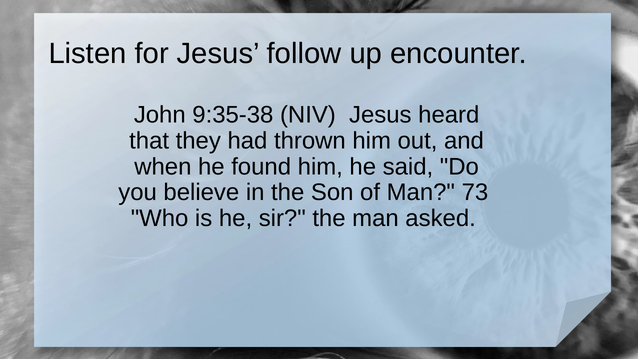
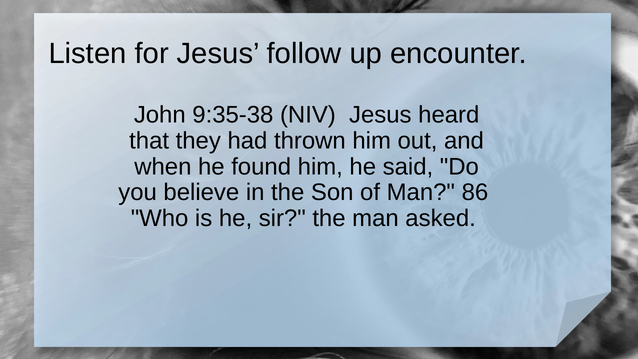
73: 73 -> 86
